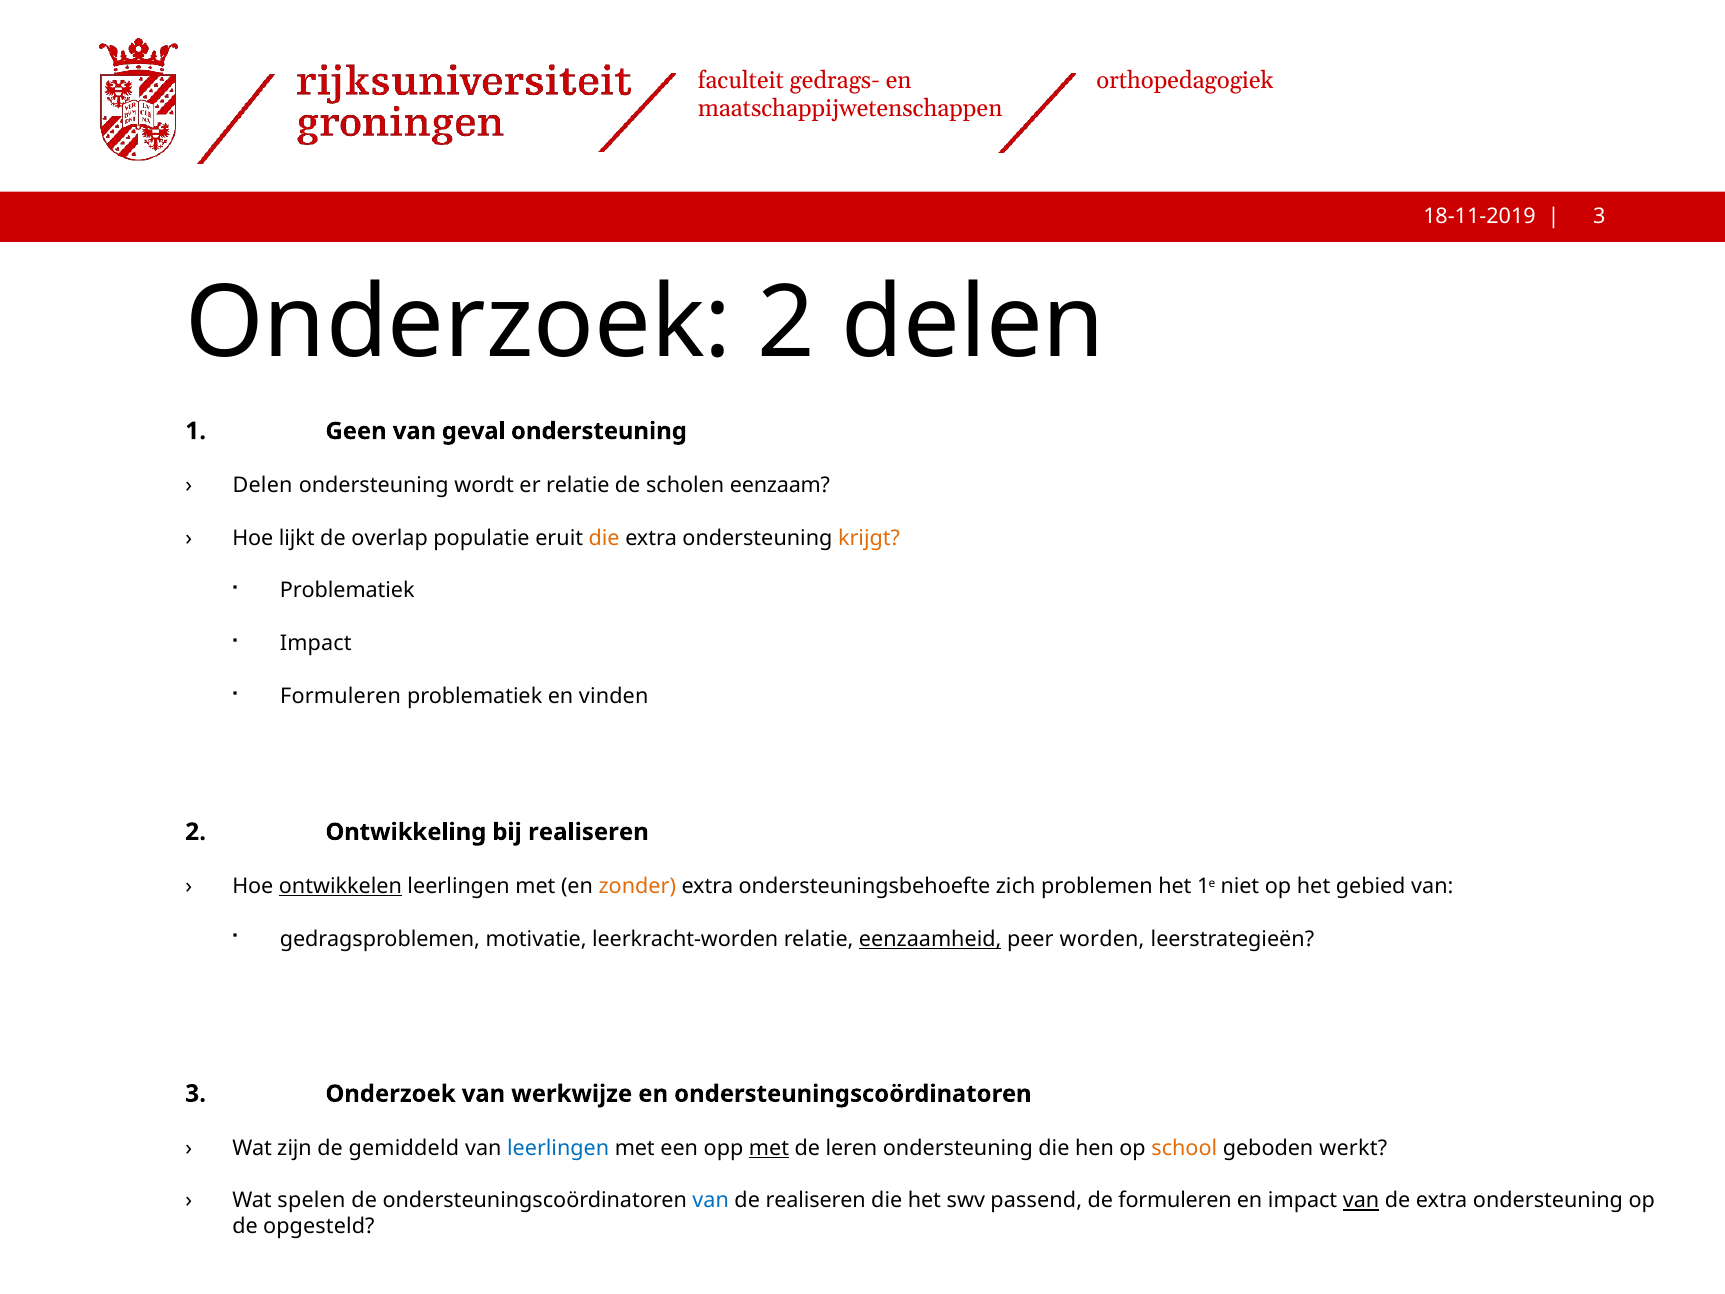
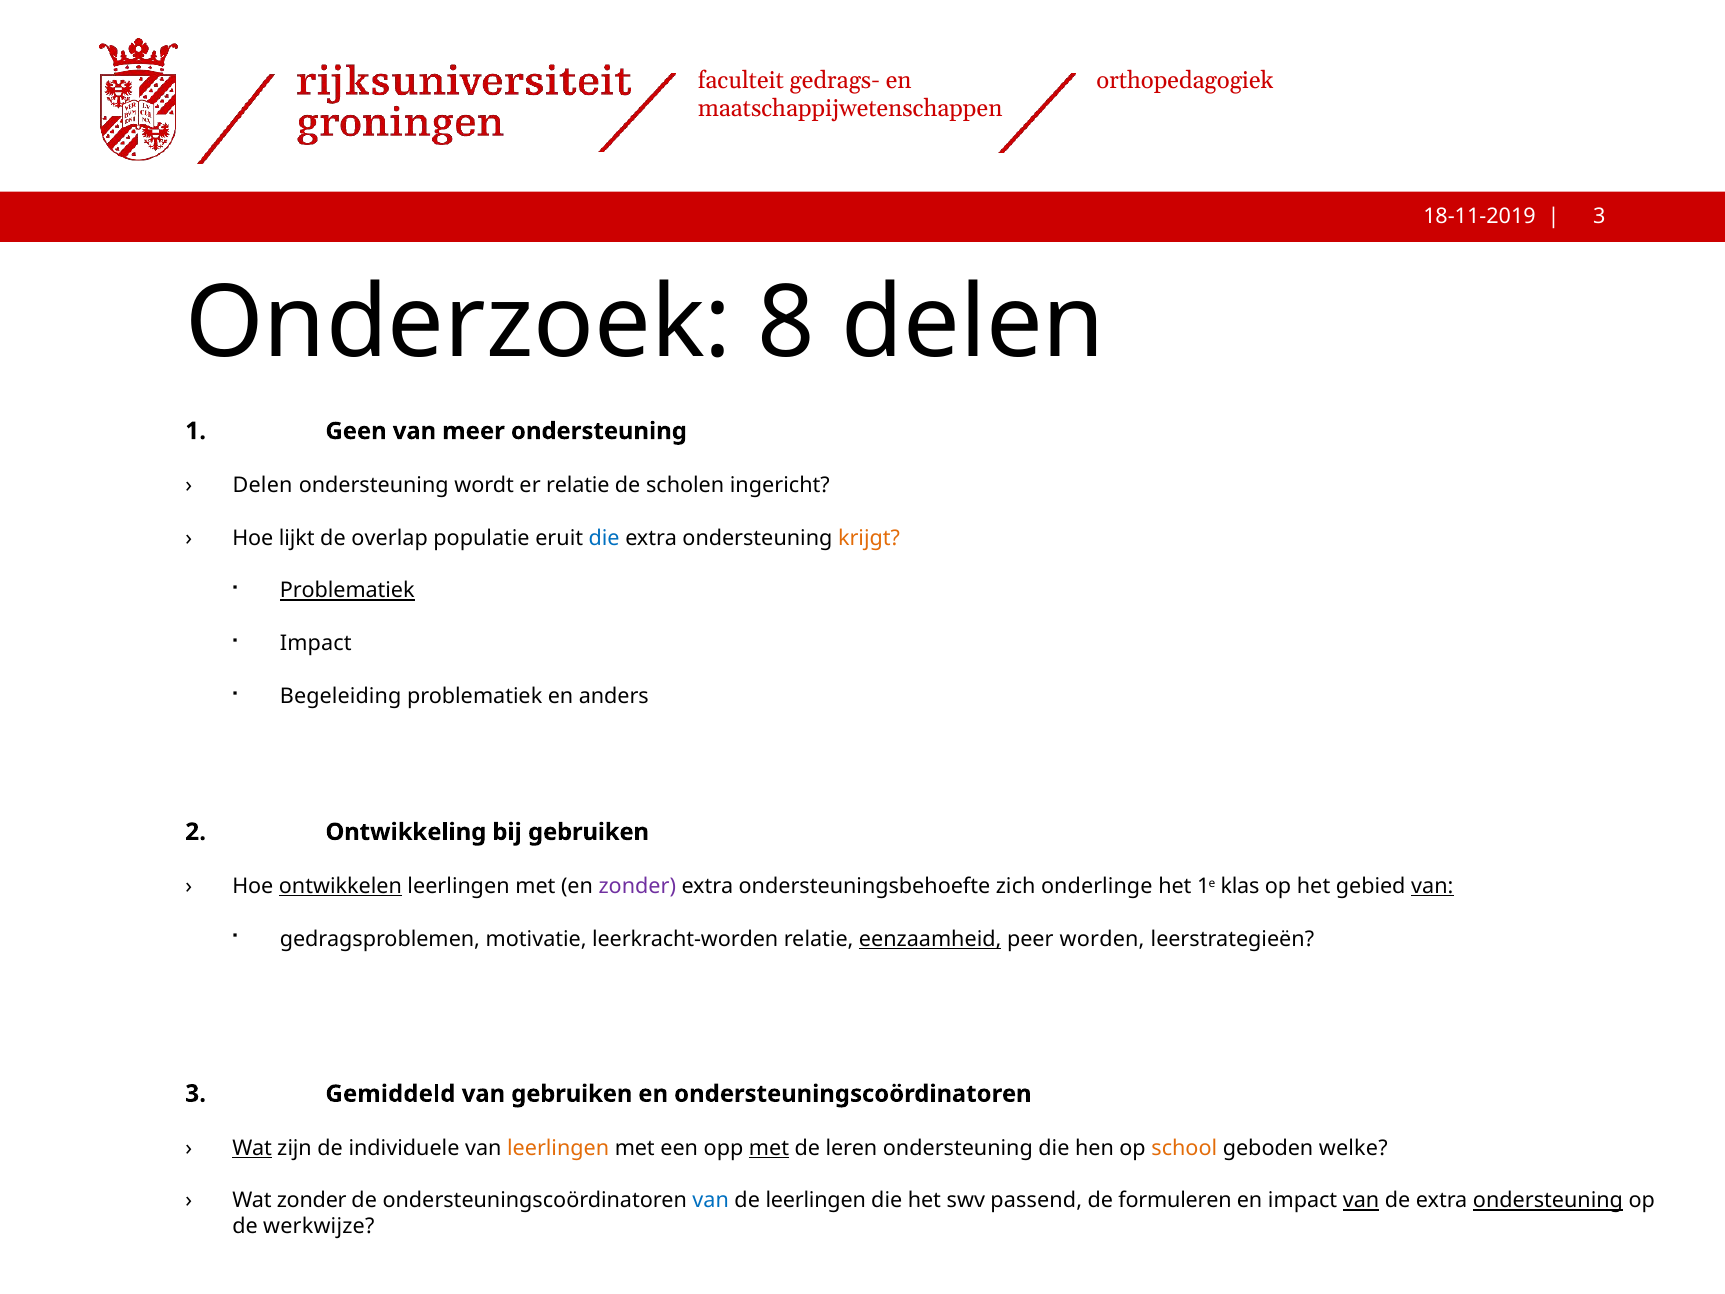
Onderzoek 2: 2 -> 8
geval: geval -> meer
eenzaam: eenzaam -> ingericht
die at (604, 538) colour: orange -> blue
Problematiek at (347, 591) underline: none -> present
Formuleren at (341, 696): Formuleren -> Begeleiding
vinden: vinden -> anders
bij realiseren: realiseren -> gebruiken
zonder at (637, 886) colour: orange -> purple
problemen: problemen -> onderlinge
niet: niet -> klas
van at (1432, 886) underline: none -> present
3 Onderzoek: Onderzoek -> Gemiddeld
van werkwijze: werkwijze -> gebruiken
Wat at (252, 1148) underline: none -> present
gemiddeld: gemiddeld -> individuele
leerlingen at (558, 1148) colour: blue -> orange
werkt: werkt -> welke
Wat spelen: spelen -> zonder
de realiseren: realiseren -> leerlingen
ondersteuning at (1548, 1200) underline: none -> present
opgesteld: opgesteld -> werkwijze
